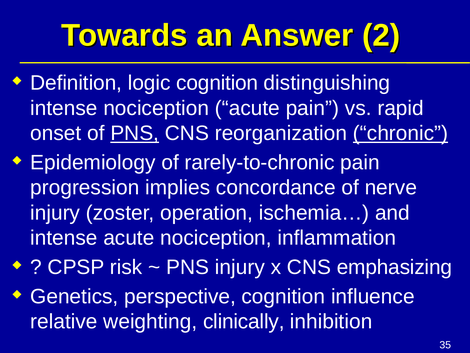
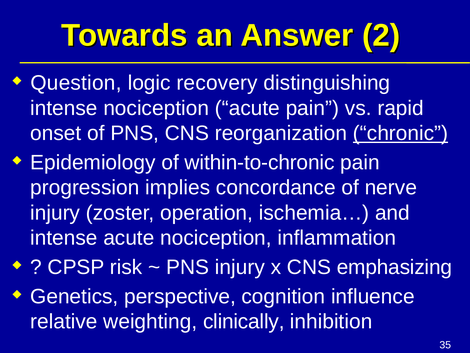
Definition: Definition -> Question
logic cognition: cognition -> recovery
PNS at (135, 133) underline: present -> none
rarely-to-chronic: rarely-to-chronic -> within-to-chronic
